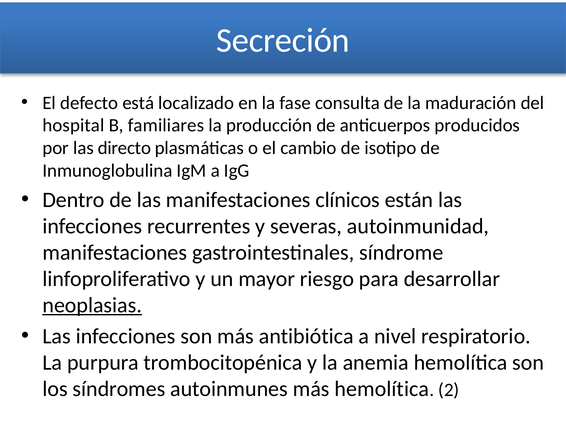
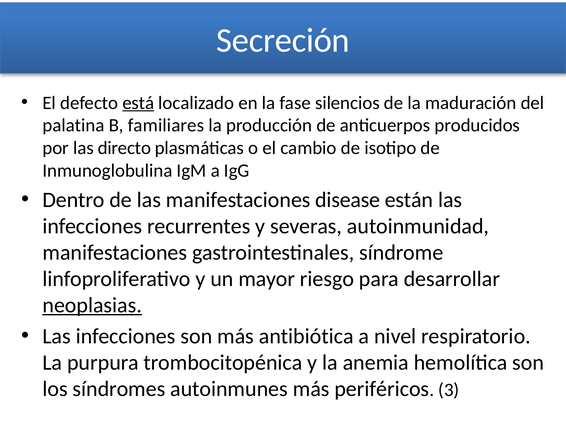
está underline: none -> present
consulta: consulta -> silencios
hospital: hospital -> palatina
clínicos: clínicos -> disease
más hemolítica: hemolítica -> periféricos
2: 2 -> 3
